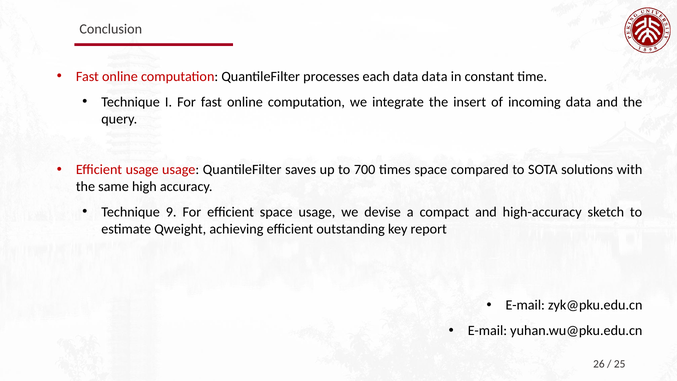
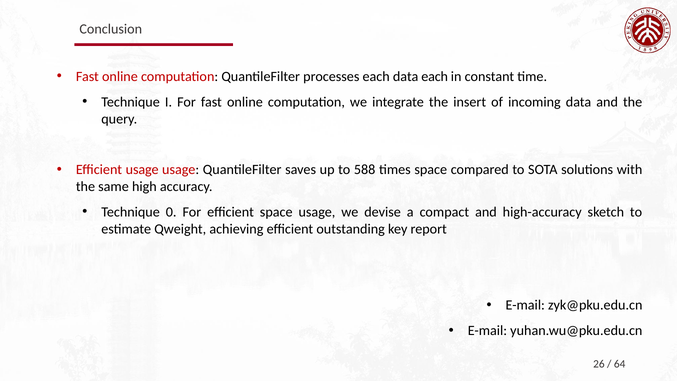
data data: data -> each
700: 700 -> 588
9: 9 -> 0
25: 25 -> 64
